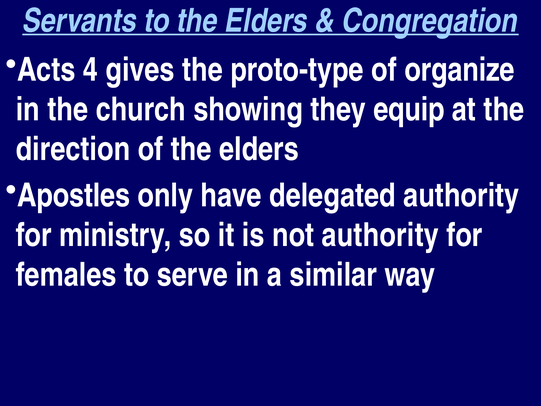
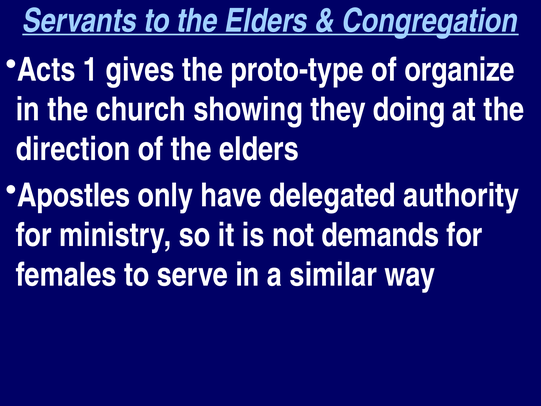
4: 4 -> 1
equip: equip -> doing
not authority: authority -> demands
